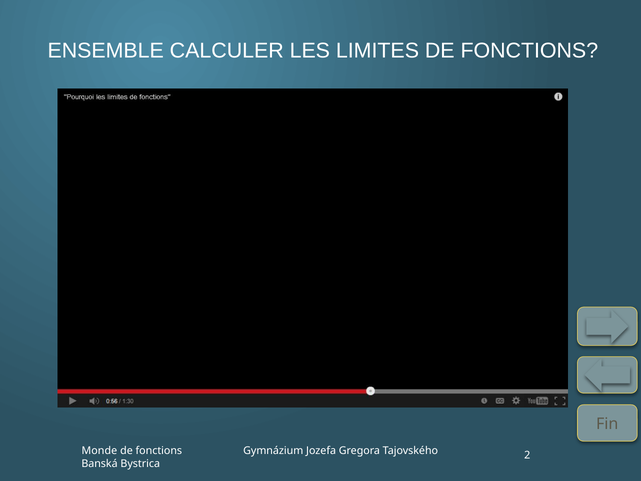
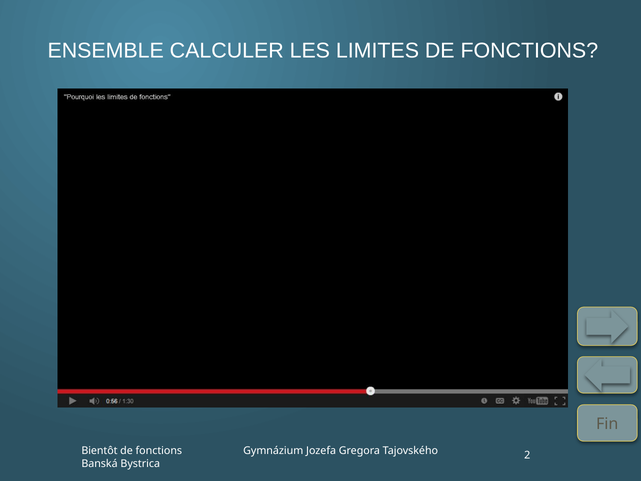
Monde: Monde -> Bientôt
